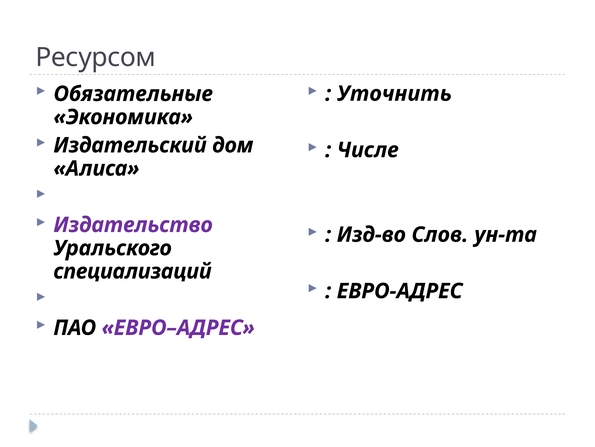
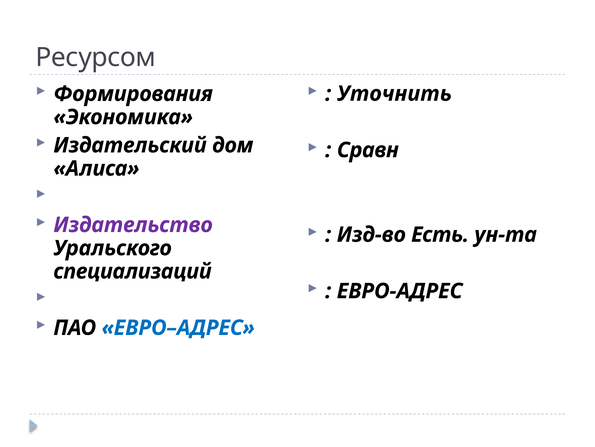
Обязательные: Обязательные -> Формирования
Числе: Числе -> Сравн
Слов: Слов -> Есть
ЕВРО–АДРЕС colour: purple -> blue
